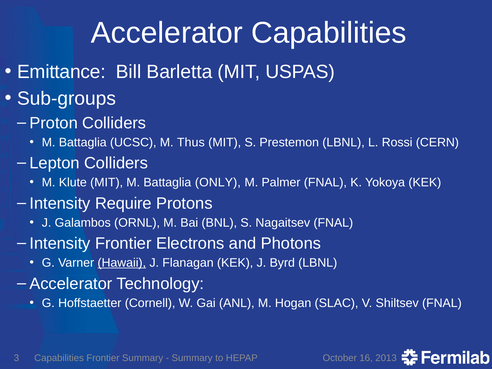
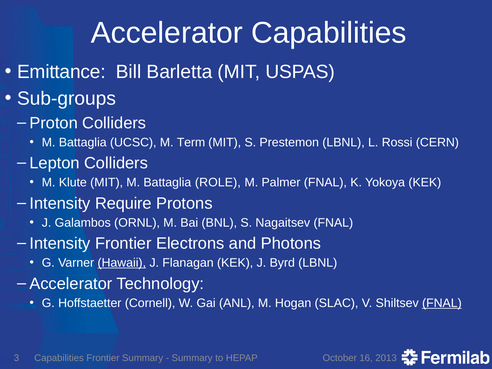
Thus: Thus -> Term
ONLY: ONLY -> ROLE
FNAL at (442, 303) underline: none -> present
